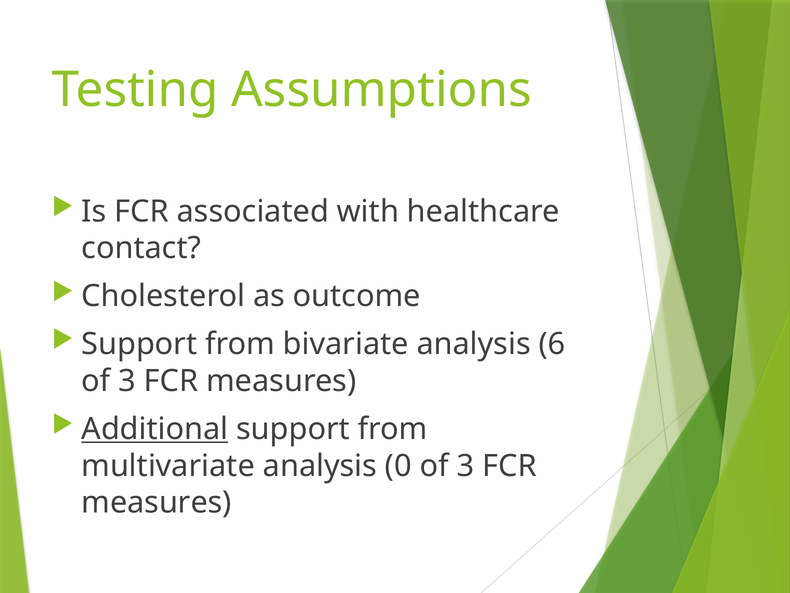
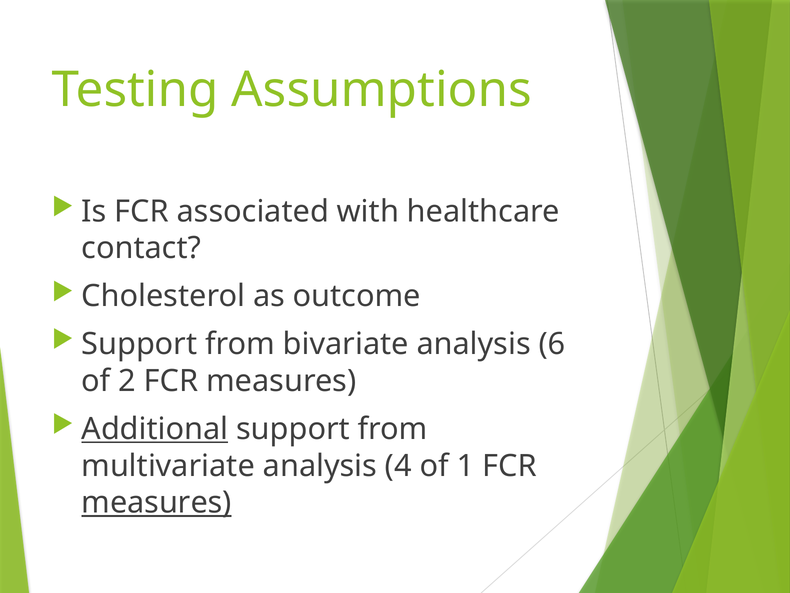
3 at (127, 381): 3 -> 2
0: 0 -> 4
3 at (466, 465): 3 -> 1
measures at (157, 502) underline: none -> present
